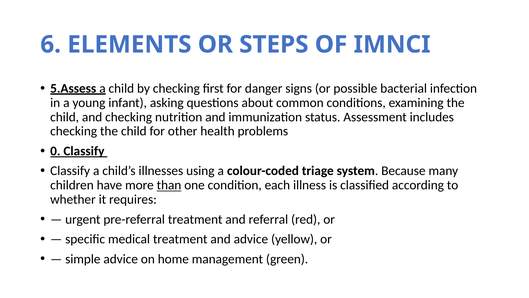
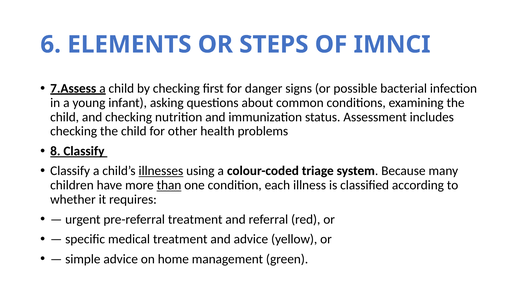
5.Assess: 5.Assess -> 7.Assess
0: 0 -> 8
illnesses underline: none -> present
